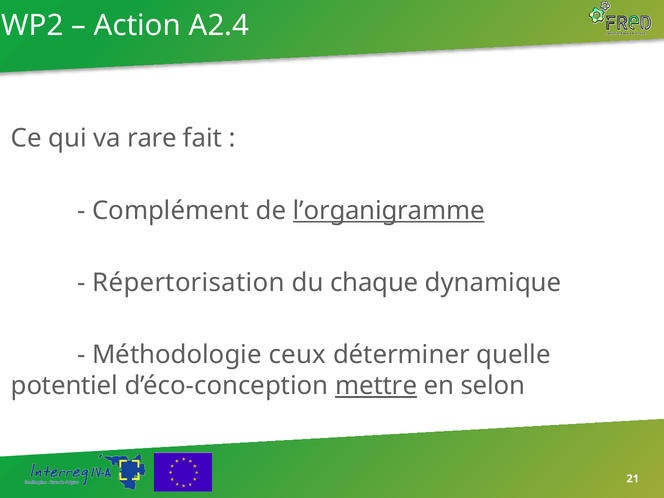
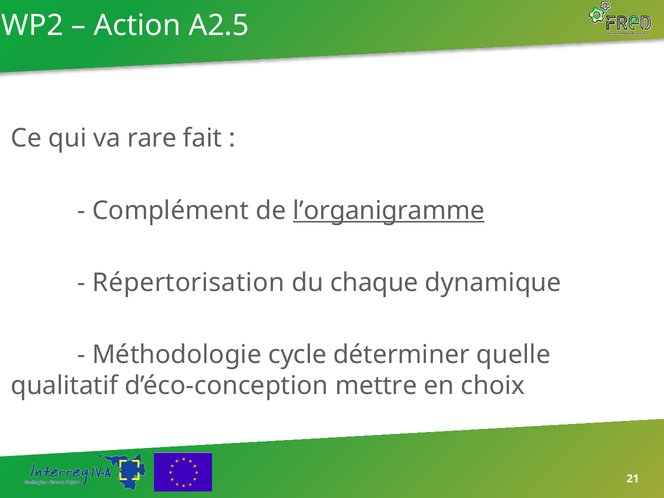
A2.4: A2.4 -> A2.5
ceux: ceux -> cycle
potentiel: potentiel -> qualitatif
mettre underline: present -> none
selon: selon -> choix
